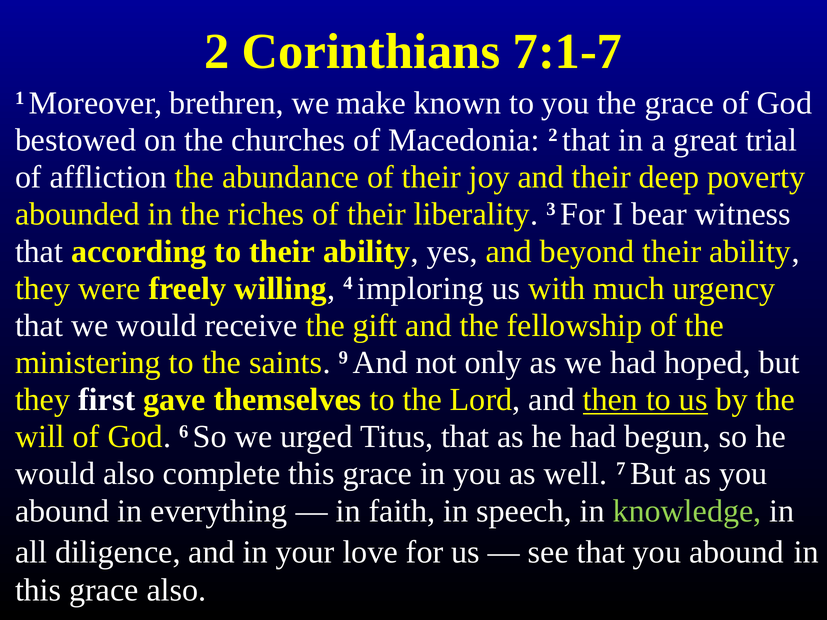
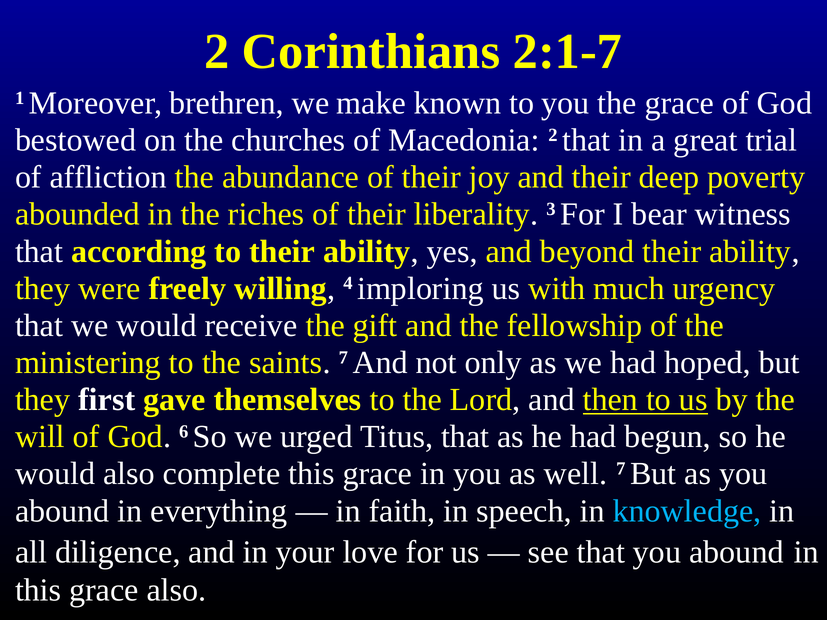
7:1-7: 7:1-7 -> 2:1-7
saints 9: 9 -> 7
knowledge colour: light green -> light blue
